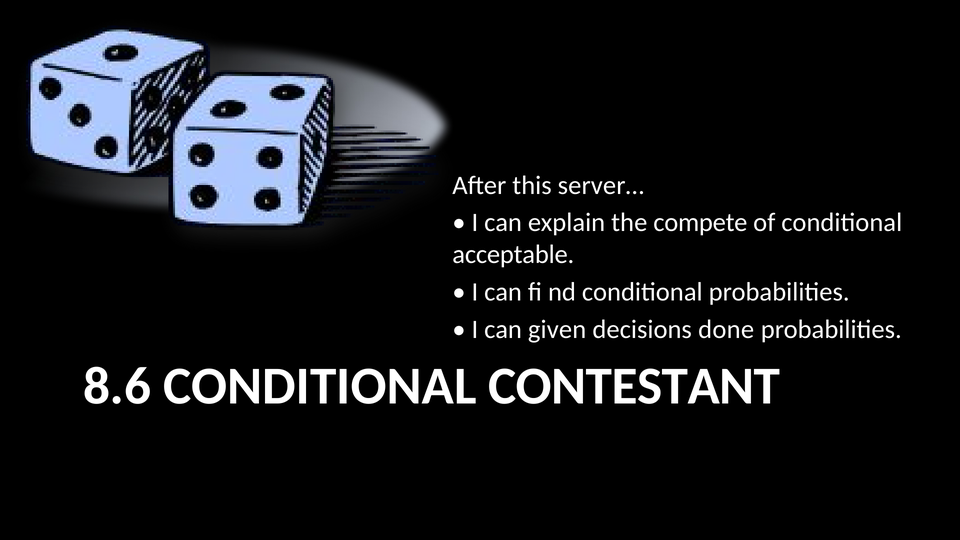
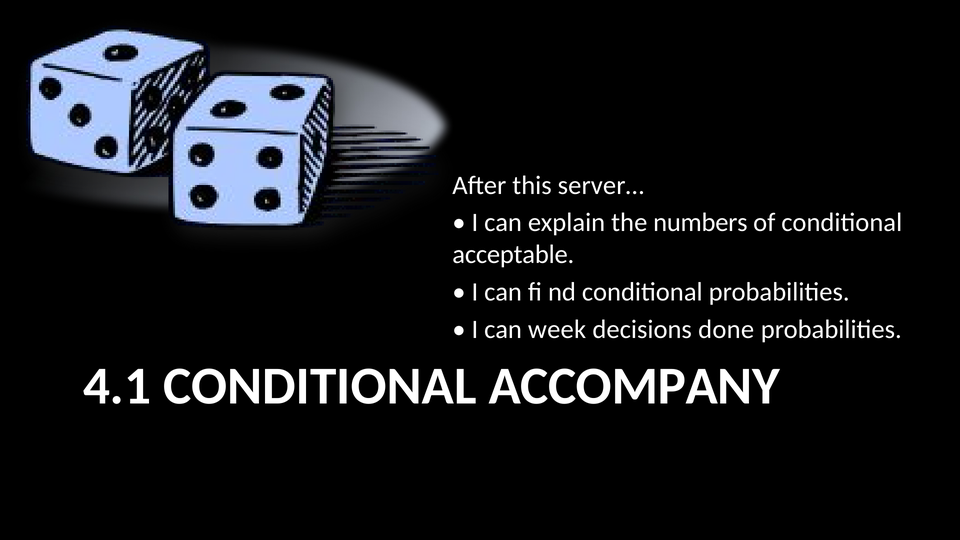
compete: compete -> numbers
given: given -> week
8.6: 8.6 -> 4.1
CONTESTANT: CONTESTANT -> ACCOMPANY
